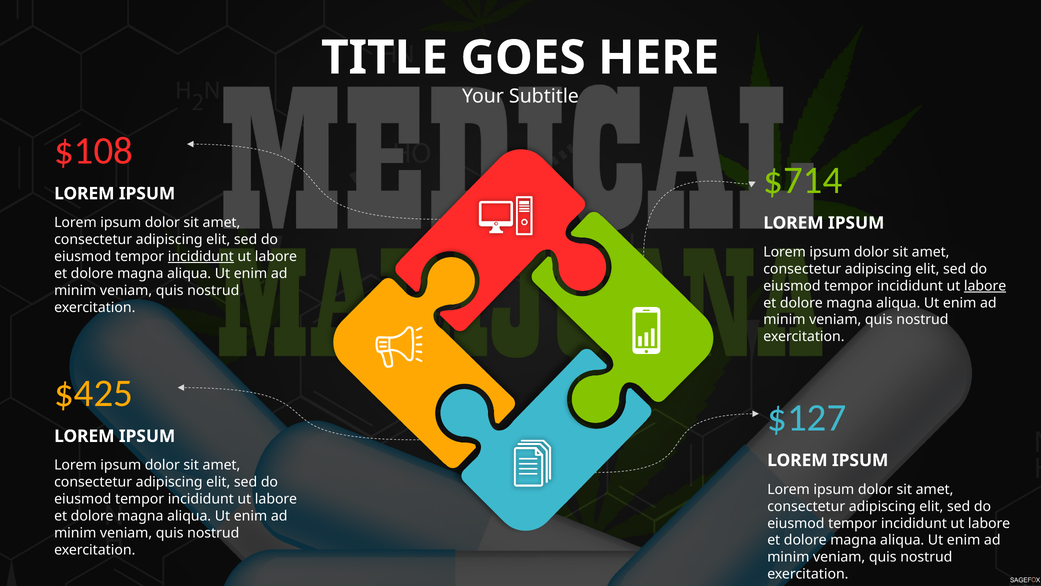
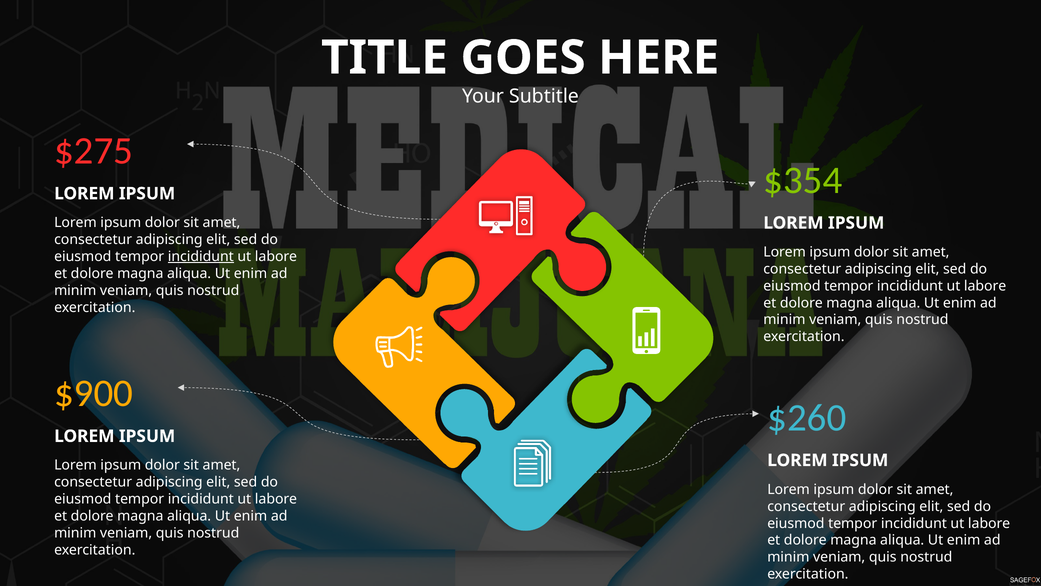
$108: $108 -> $275
$714: $714 -> $354
labore at (985, 286) underline: present -> none
$425: $425 -> $900
$127: $127 -> $260
